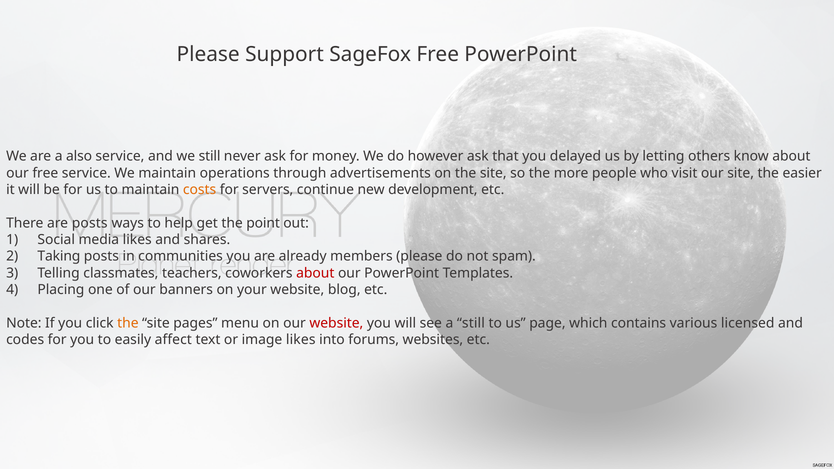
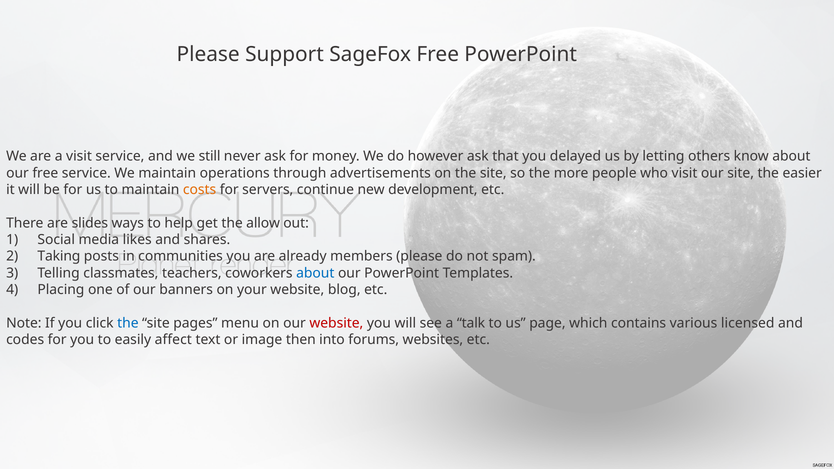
a also: also -> visit
are posts: posts -> slides
point: point -> allow
about at (315, 273) colour: red -> blue
the at (128, 323) colour: orange -> blue
a still: still -> talk
image likes: likes -> then
